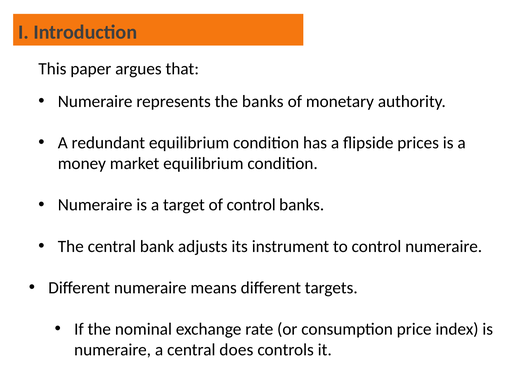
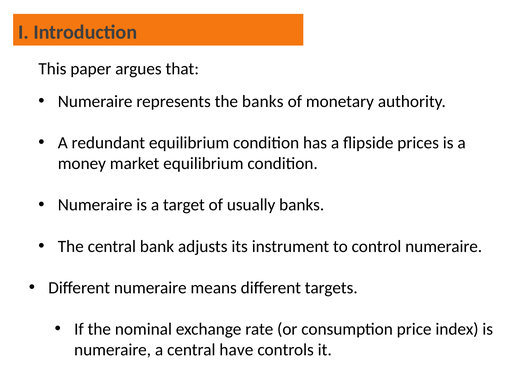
of control: control -> usually
does: does -> have
